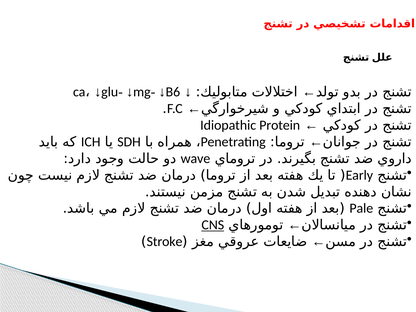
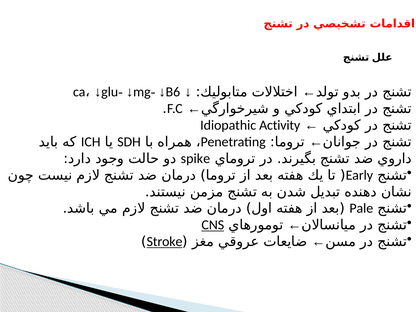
Protein: Protein -> Activity
wave: wave -> spike
Stroke underline: none -> present
